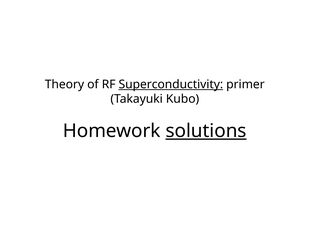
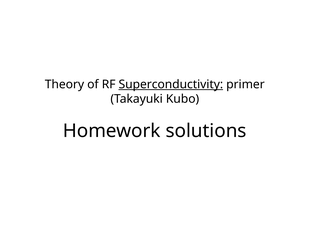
solutions underline: present -> none
